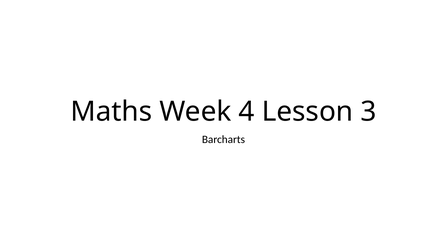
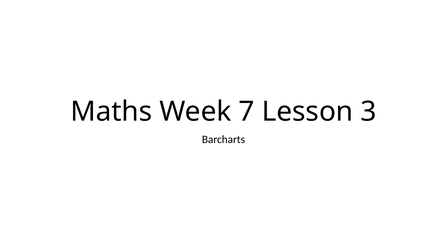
4: 4 -> 7
